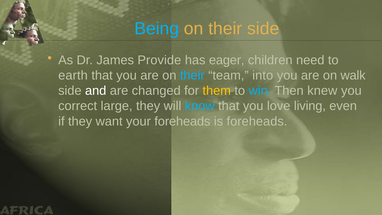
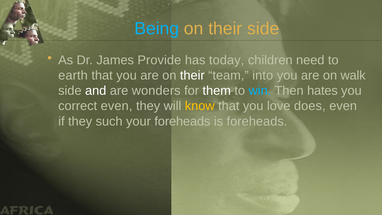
eager: eager -> today
their at (192, 75) colour: light blue -> white
changed: changed -> wonders
them colour: yellow -> white
knew: knew -> hates
correct large: large -> even
know colour: light blue -> yellow
living: living -> does
want: want -> such
